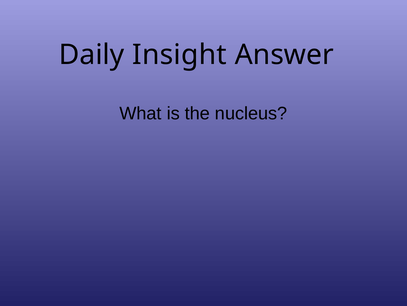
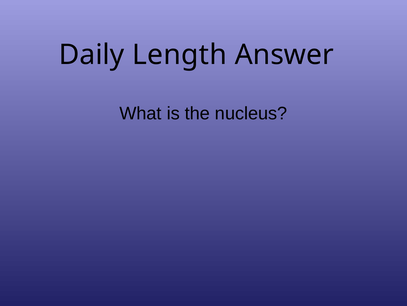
Insight: Insight -> Length
